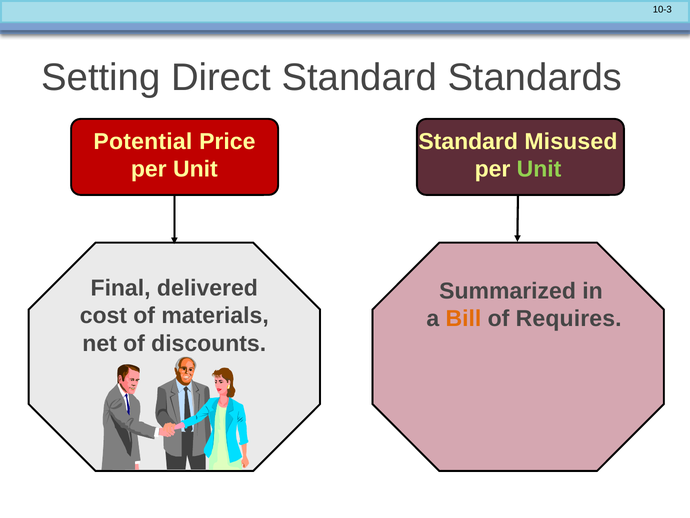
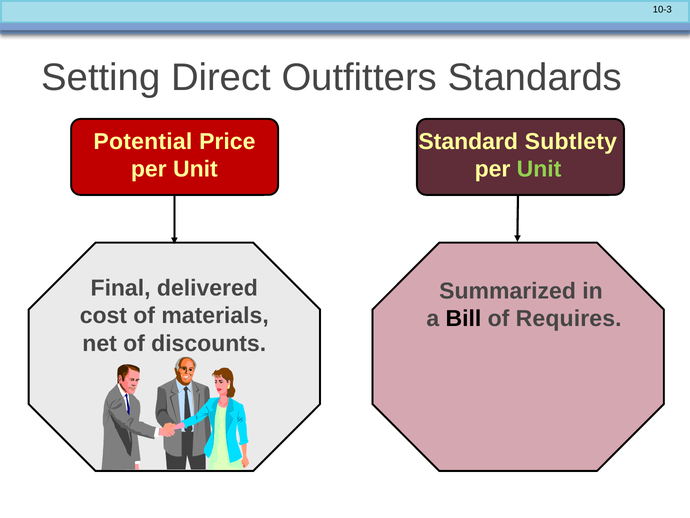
Direct Standard: Standard -> Outfitters
Misused: Misused -> Subtlety
Bill colour: orange -> black
